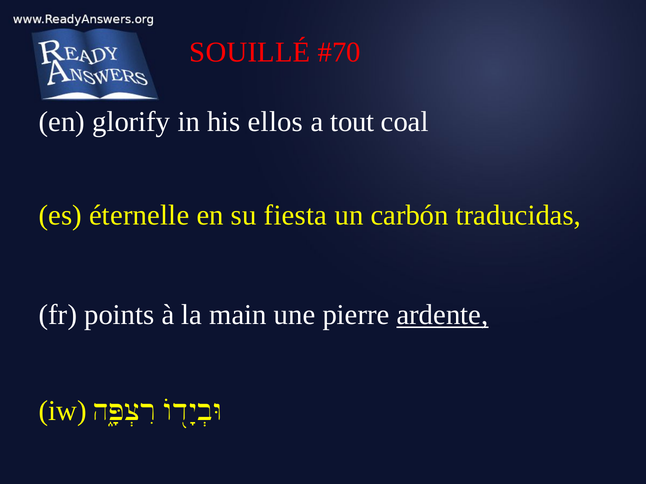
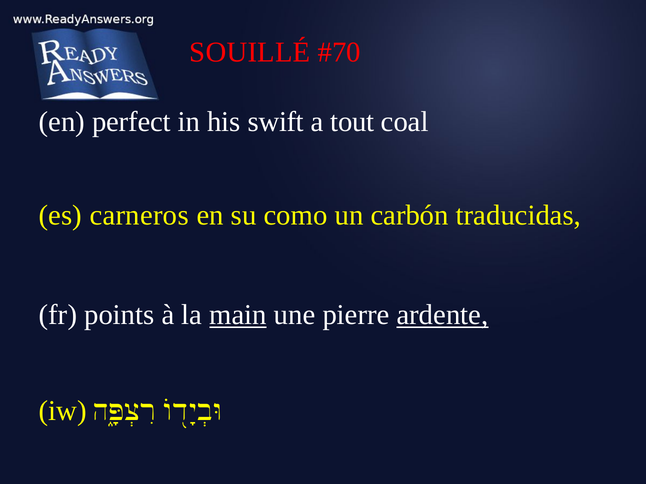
glorify: glorify -> perfect
ellos: ellos -> swift
éternelle: éternelle -> carneros
fiesta: fiesta -> como
main underline: none -> present
